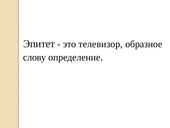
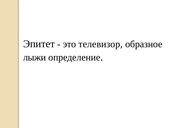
слову: слову -> лыжи
